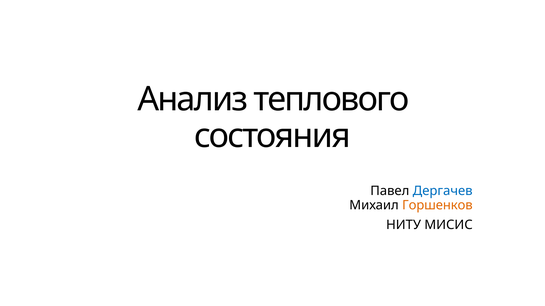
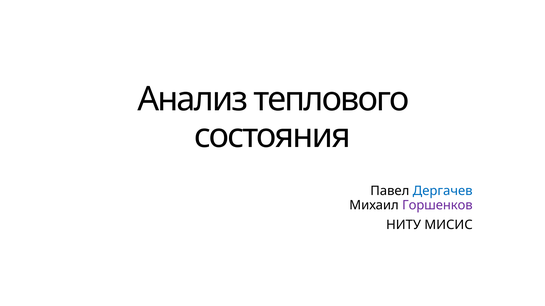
Горшенков colour: orange -> purple
